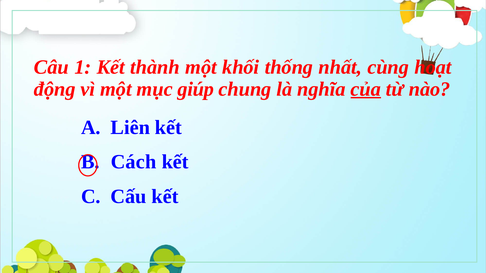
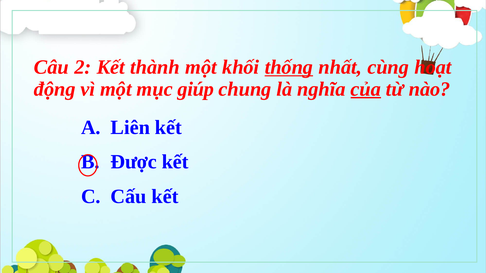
1: 1 -> 2
thống underline: none -> present
Cách: Cách -> Được
